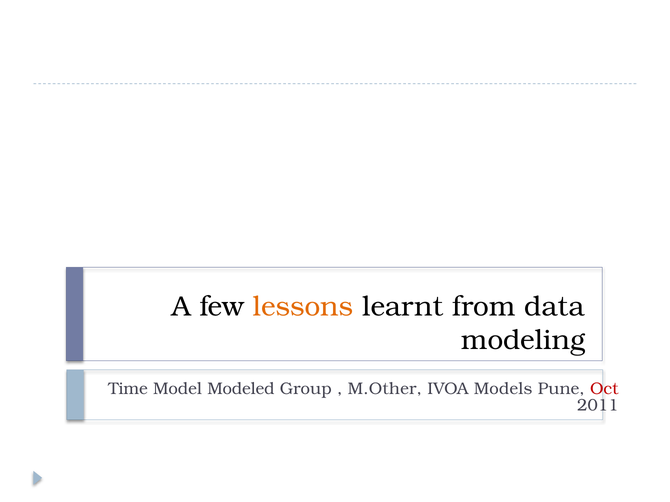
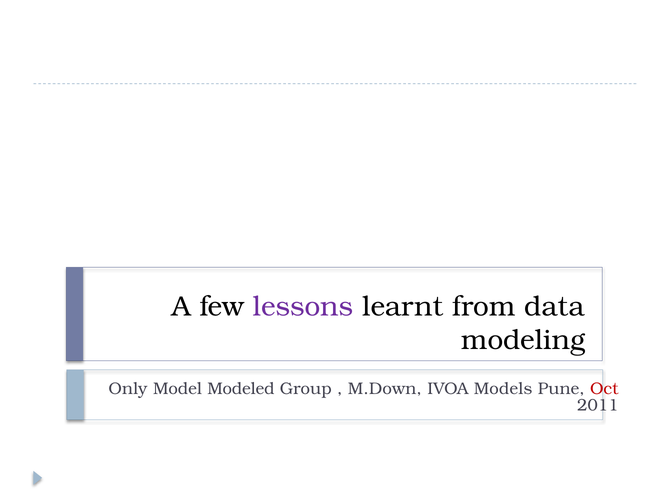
lessons colour: orange -> purple
Time: Time -> Only
M.Other: M.Other -> M.Down
